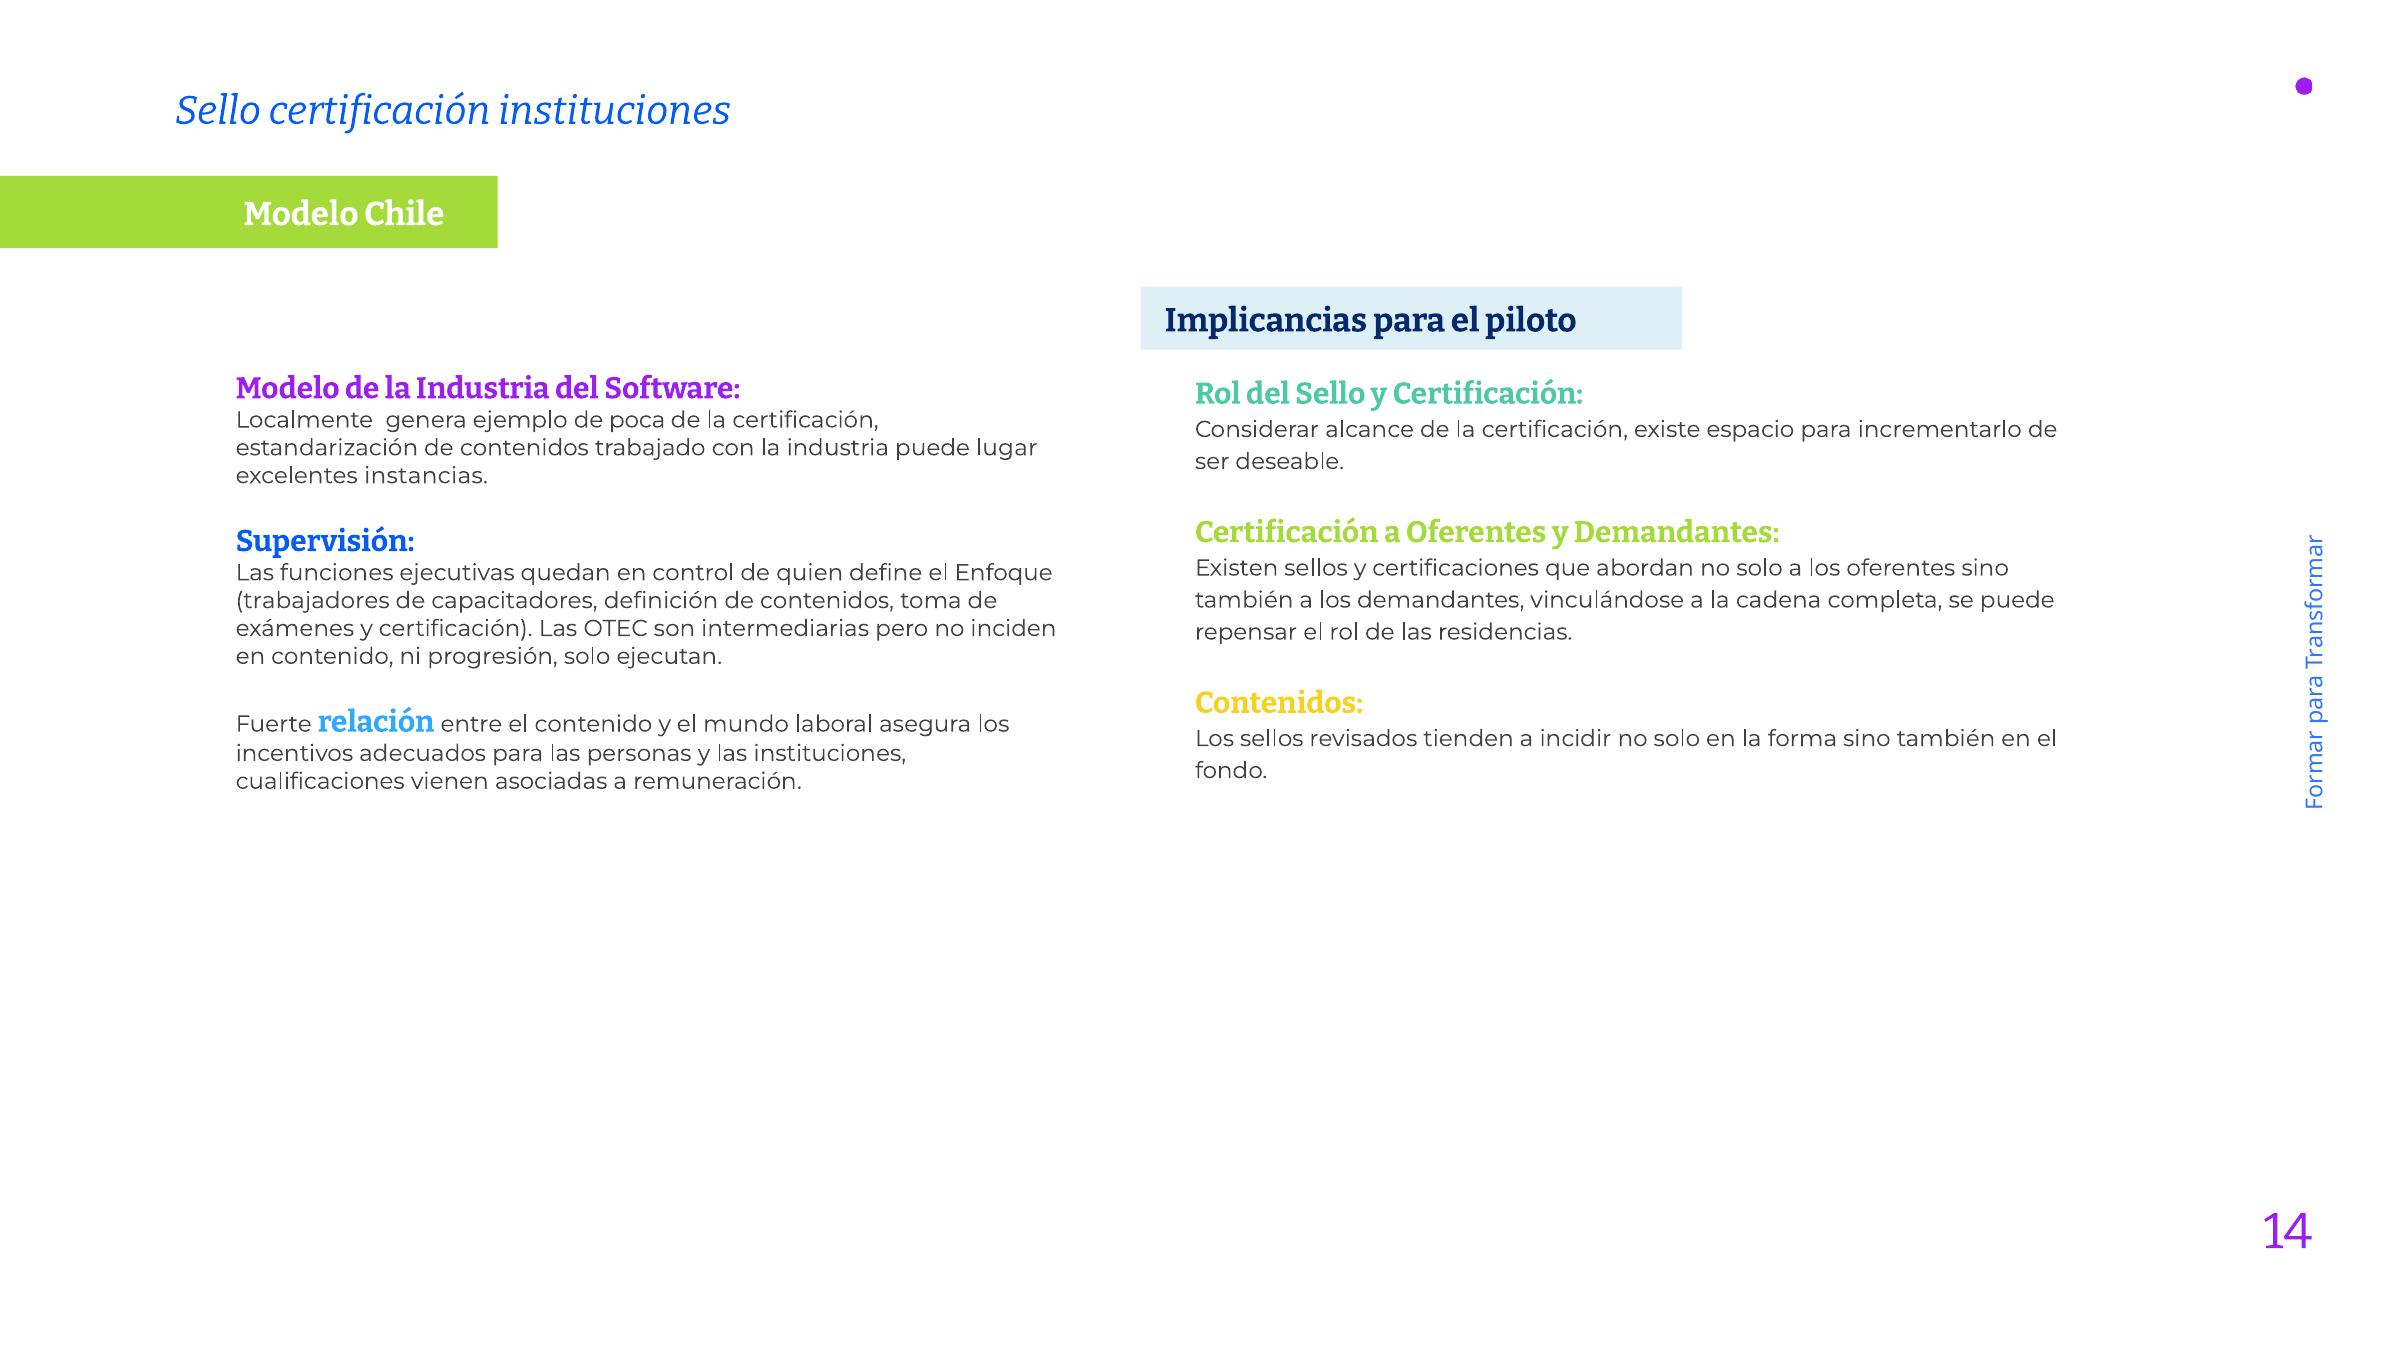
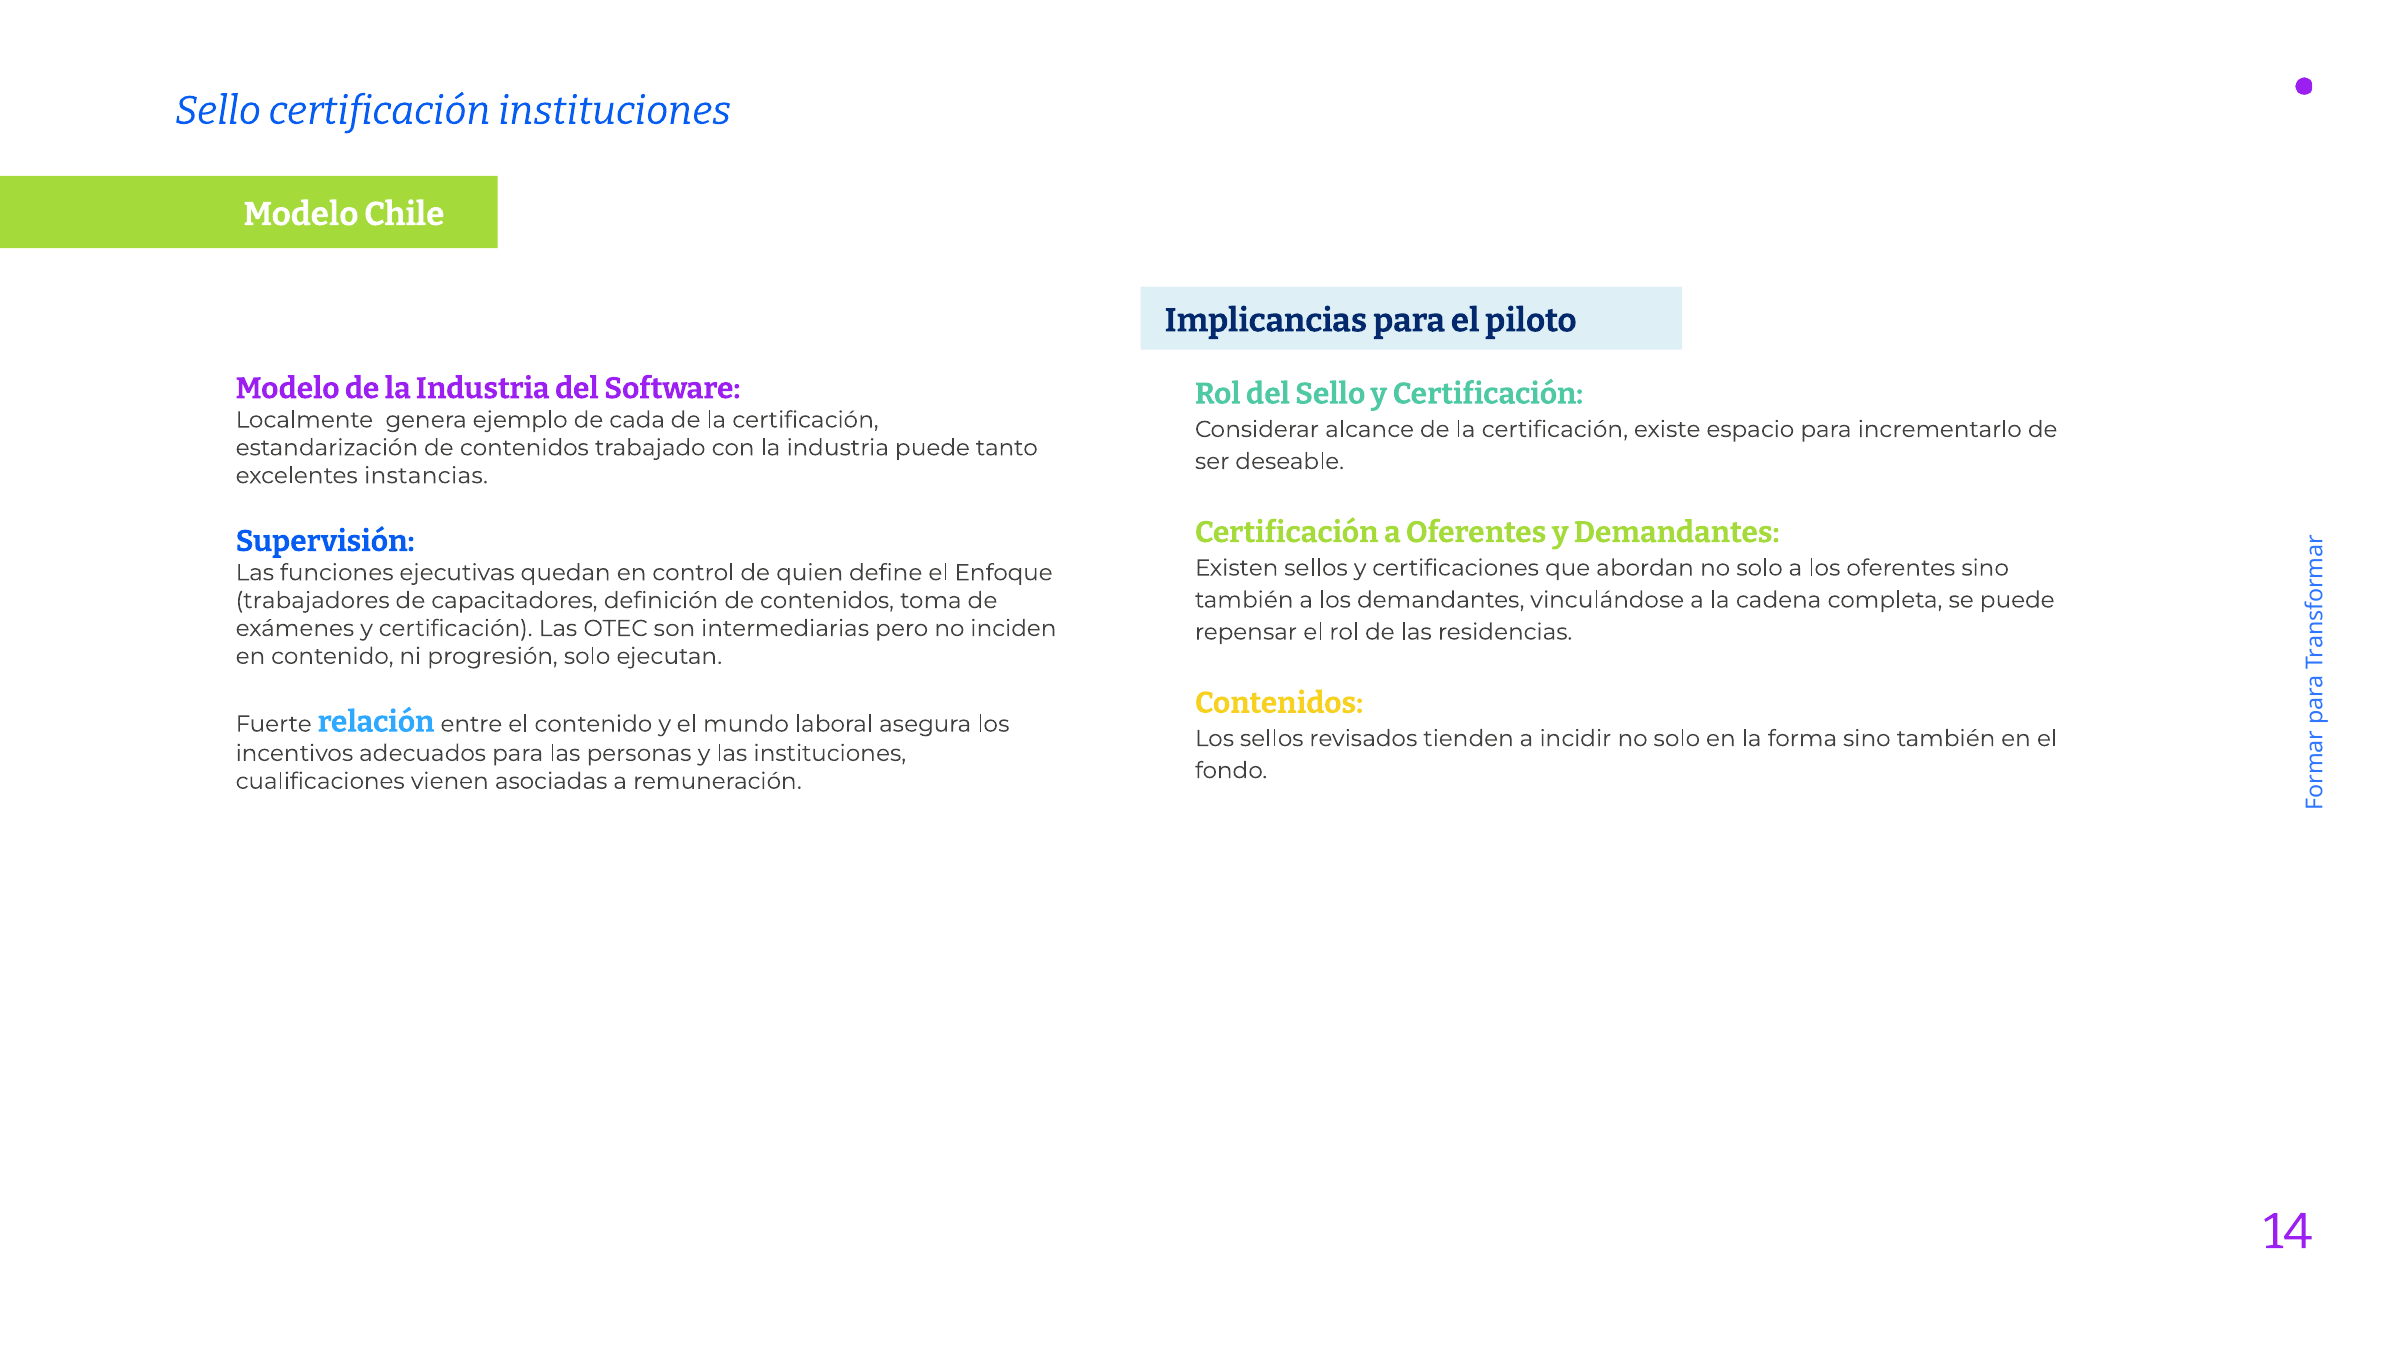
poca: poca -> cada
lugar: lugar -> tanto
